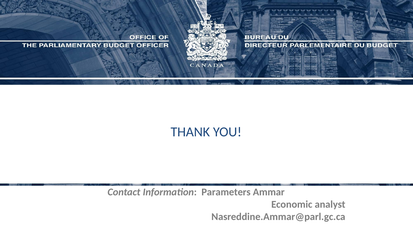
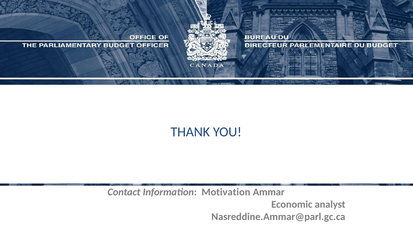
Parameters: Parameters -> Motivation
